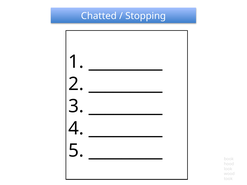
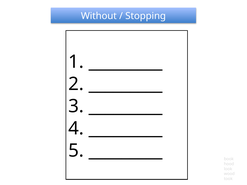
Chatted: Chatted -> Without
